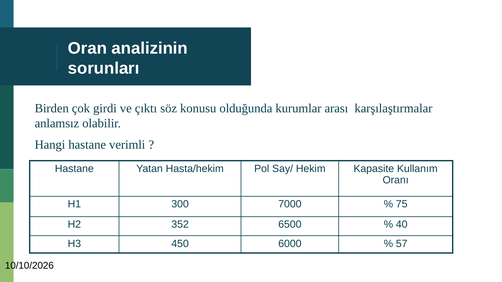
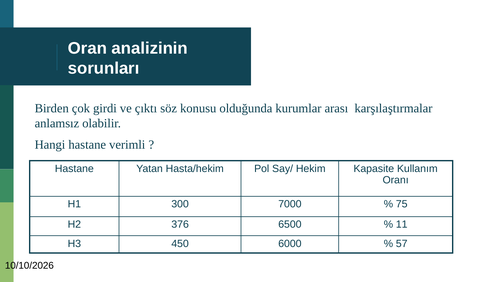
352: 352 -> 376
40: 40 -> 11
